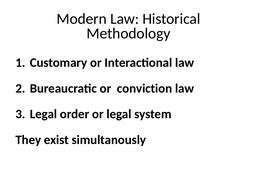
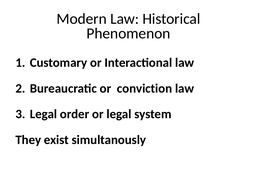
Methodology: Methodology -> Phenomenon
